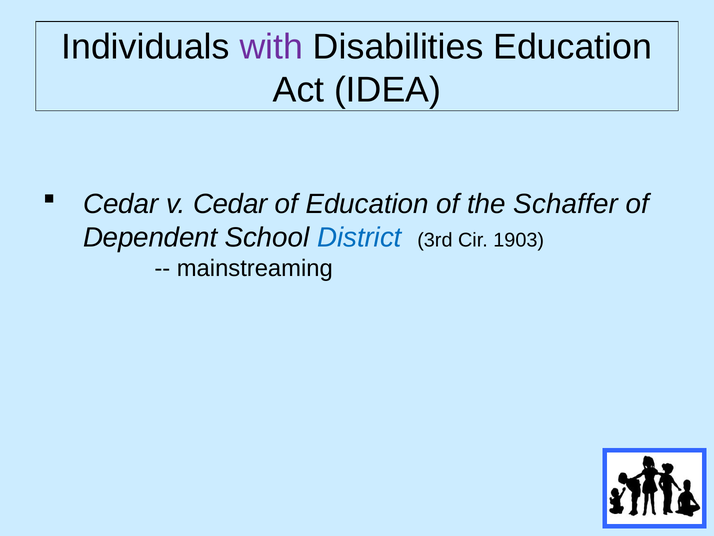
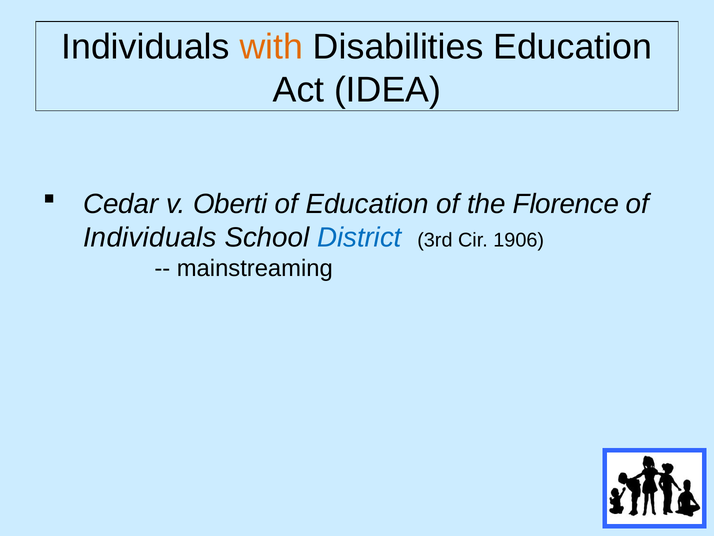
with colour: purple -> orange
v Cedar: Cedar -> Oberti
Schaffer: Schaffer -> Florence
Dependent at (150, 237): Dependent -> Individuals
1903: 1903 -> 1906
